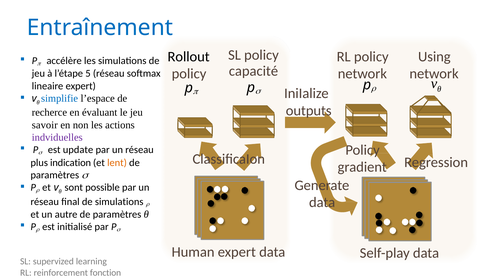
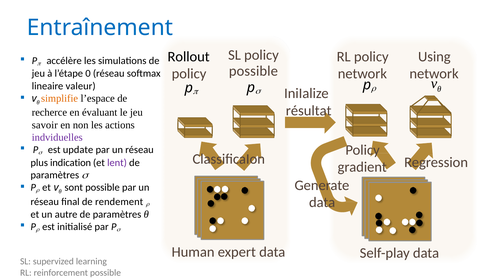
capacité at (253, 71): capacité -> possible
5: 5 -> 0
lineaire expert: expert -> valeur
simplifie colour: blue -> orange
outputs: outputs -> résultat
lent colour: orange -> purple
de simulations: simulations -> rendement
reinforcement fonction: fonction -> possible
